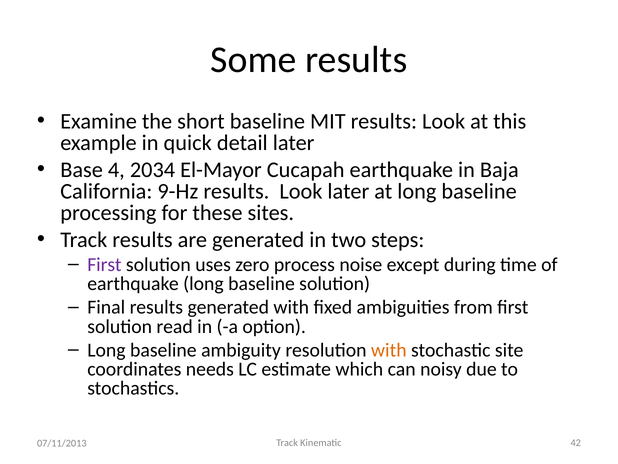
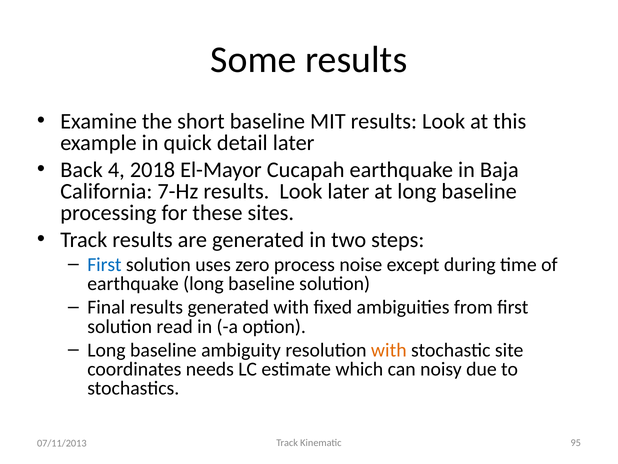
Base: Base -> Back
2034: 2034 -> 2018
9-Hz: 9-Hz -> 7-Hz
First at (104, 264) colour: purple -> blue
42: 42 -> 95
